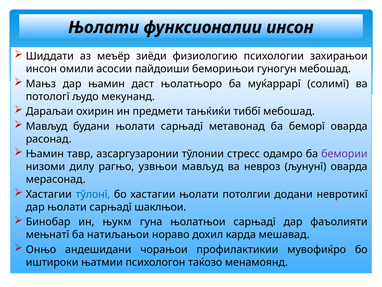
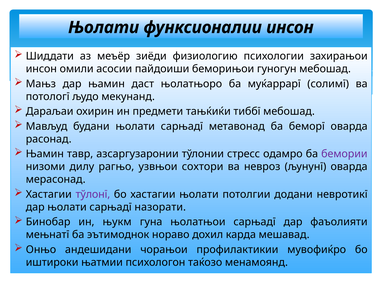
узвњои мављуд: мављуд -> сохтори
тўлонї colour: blue -> purple
шаклњои: шаклњои -> назорати
натиљањои: натиљањои -> эътимоднок
